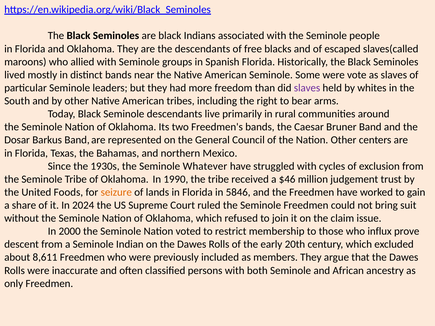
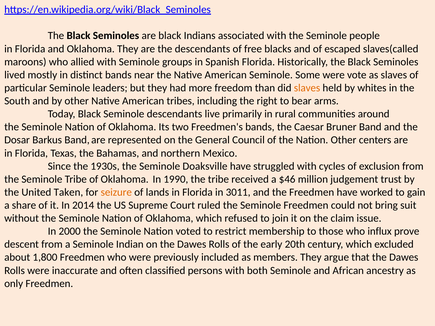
slaves at (307, 88) colour: purple -> orange
Whatever: Whatever -> Doaksville
Foods: Foods -> Taken
5846: 5846 -> 3011
2024: 2024 -> 2014
8,611: 8,611 -> 1,800
